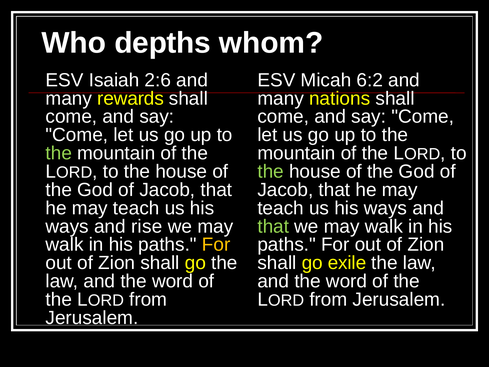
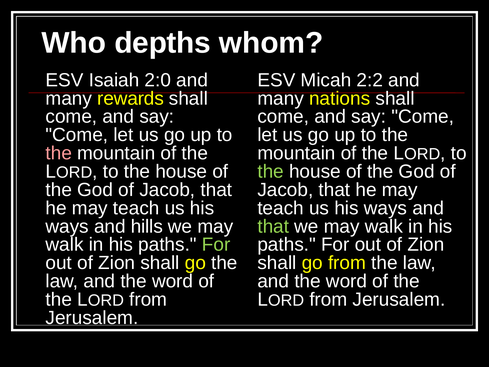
2:6: 2:6 -> 2:0
6:2: 6:2 -> 2:2
the at (59, 153) colour: light green -> pink
rise: rise -> hills
For at (216, 245) colour: yellow -> light green
go exile: exile -> from
